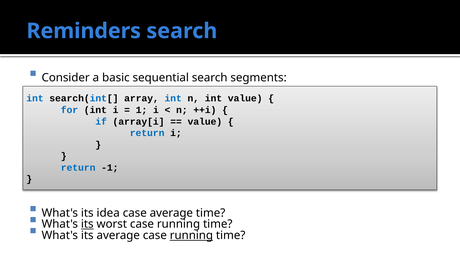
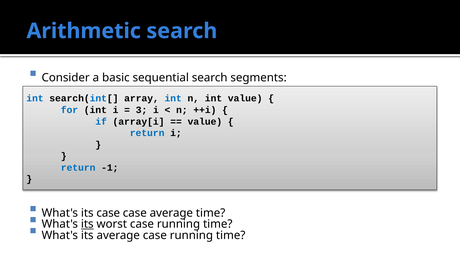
Reminders: Reminders -> Arithmetic
1: 1 -> 3
its idea: idea -> case
running at (191, 235) underline: present -> none
